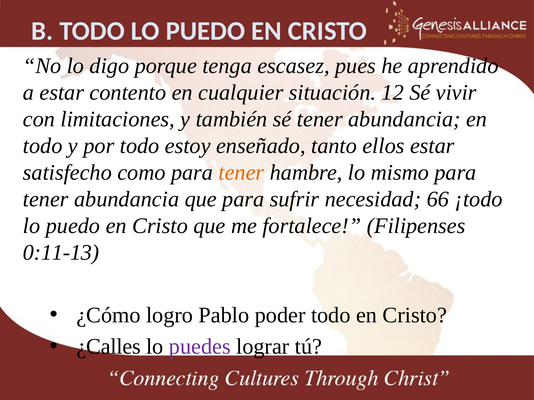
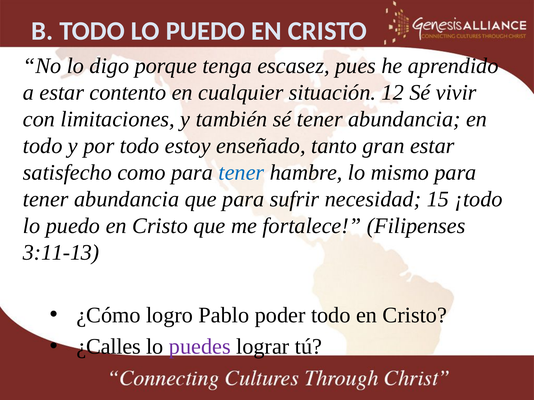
ellos: ellos -> gran
tener at (241, 173) colour: orange -> blue
66: 66 -> 15
0:11-13: 0:11-13 -> 3:11-13
